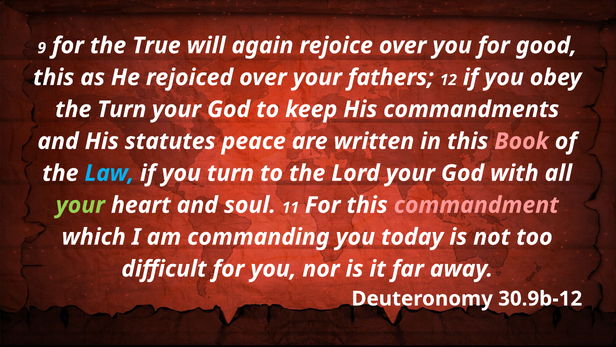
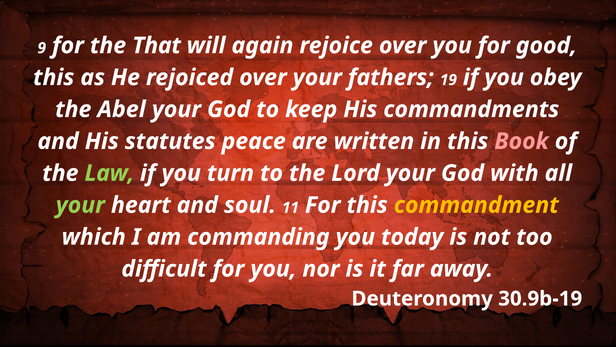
True: True -> That
12: 12 -> 19
the Turn: Turn -> Abel
Law colour: light blue -> light green
commandment colour: pink -> yellow
30.9b-12: 30.9b-12 -> 30.9b-19
